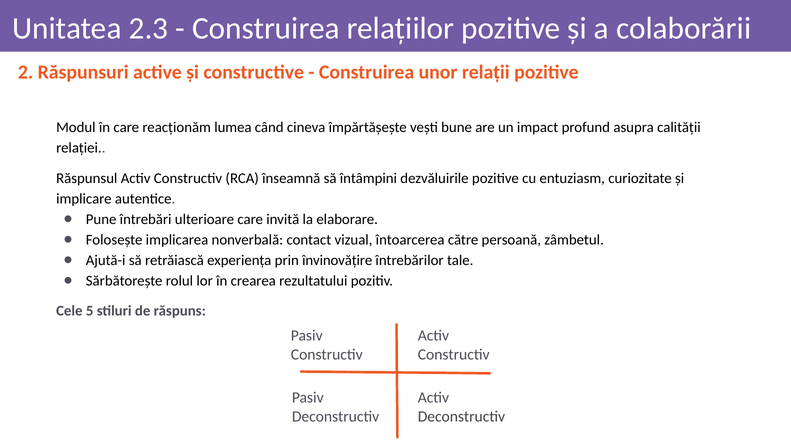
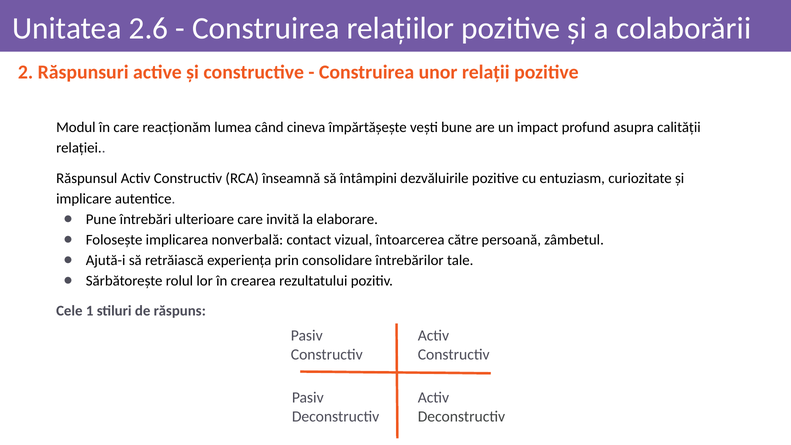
2.3: 2.3 -> 2.6
învinovățire: învinovățire -> consolidare
5: 5 -> 1
